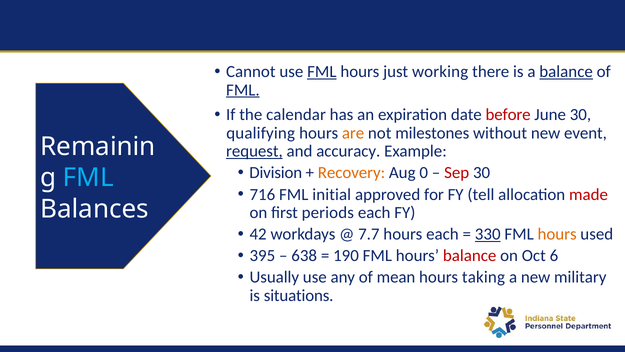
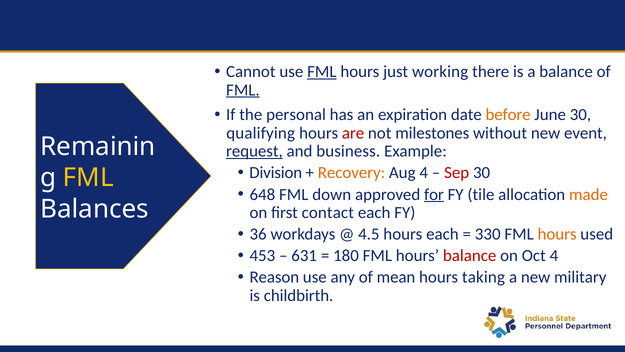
balance at (566, 72) underline: present -> none
calendar: calendar -> personal
before colour: red -> orange
are colour: orange -> red
accuracy: accuracy -> business
Aug 0: 0 -> 4
FML at (88, 178) colour: light blue -> yellow
716: 716 -> 648
initial: initial -> down
for underline: none -> present
tell: tell -> tile
made colour: red -> orange
periods: periods -> contact
42: 42 -> 36
7.7: 7.7 -> 4.5
330 underline: present -> none
395: 395 -> 453
638: 638 -> 631
190: 190 -> 180
Oct 6: 6 -> 4
Usually: Usually -> Reason
situations: situations -> childbirth
